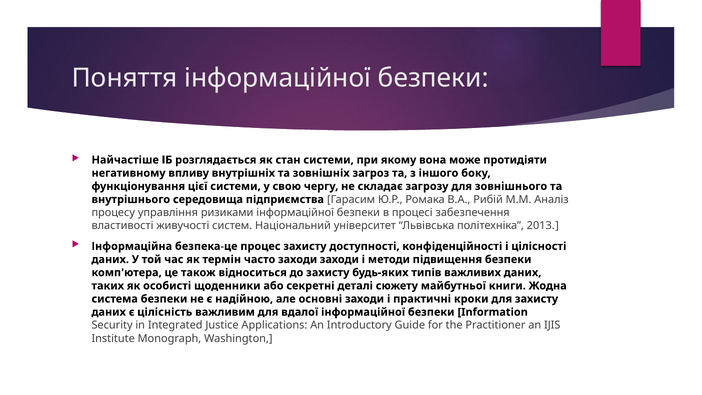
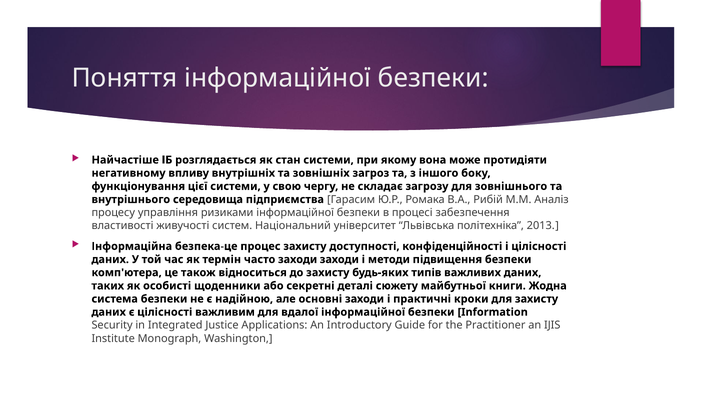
є цілісність: цілісність -> цілісності
